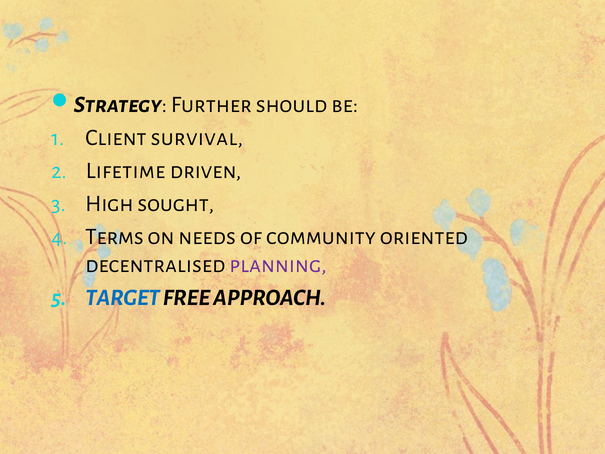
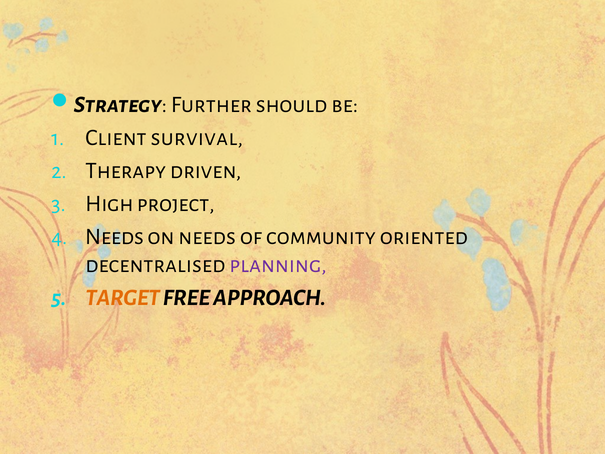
Lifetime: Lifetime -> Therapy
sought: sought -> project
Terms at (115, 236): Terms -> Needs
TARGET colour: blue -> orange
